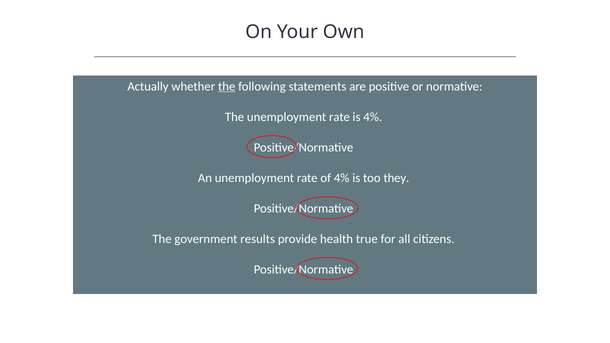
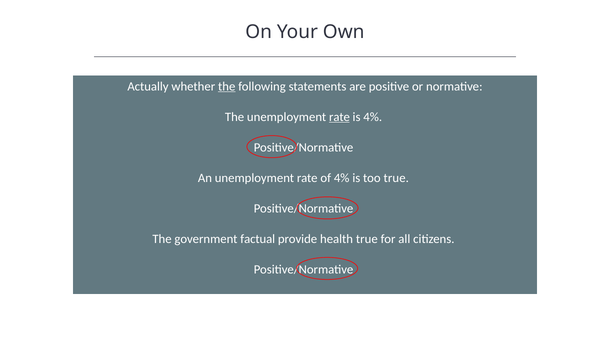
rate at (339, 117) underline: none -> present
too they: they -> true
results: results -> factual
